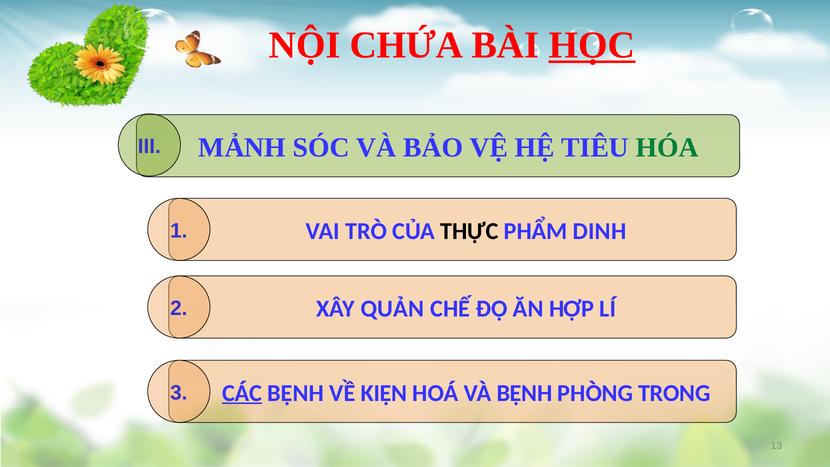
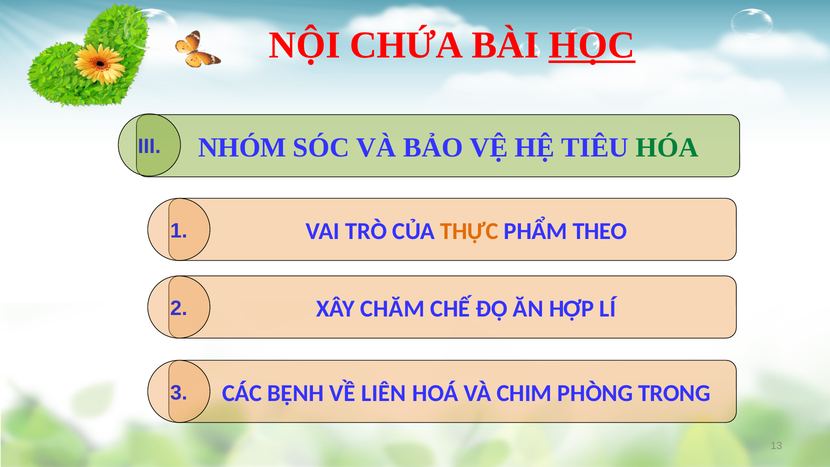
MẢNH: MẢNH -> NHÓM
THỰC colour: black -> orange
DINH: DINH -> THEO
QUẢN: QUẢN -> CHĂM
CÁC underline: present -> none
KIỆN: KIỆN -> LIÊN
VÀ BỆNH: BỆNH -> CHIM
